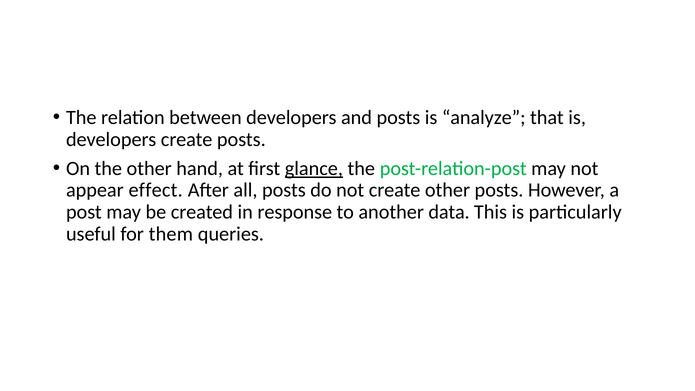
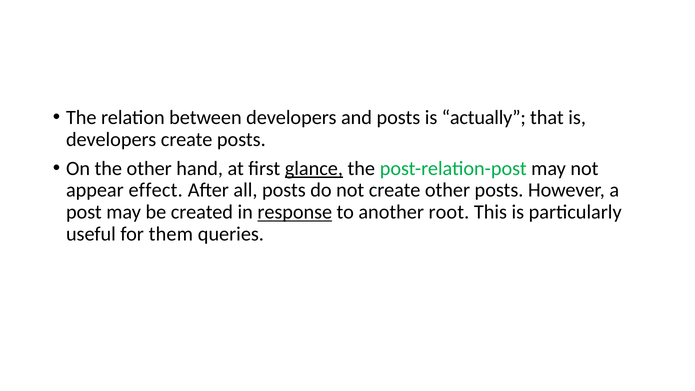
analyze: analyze -> actually
response underline: none -> present
data: data -> root
